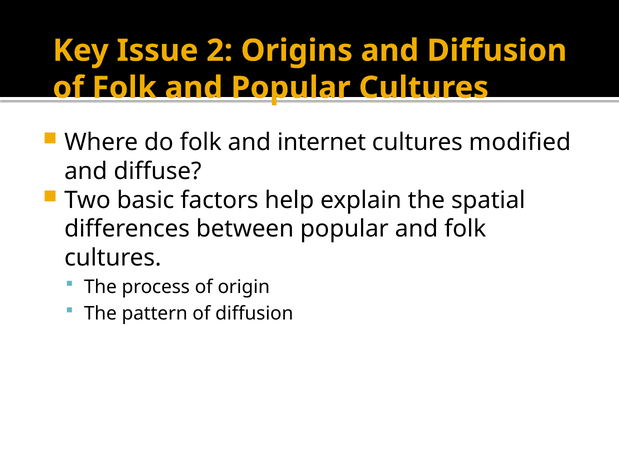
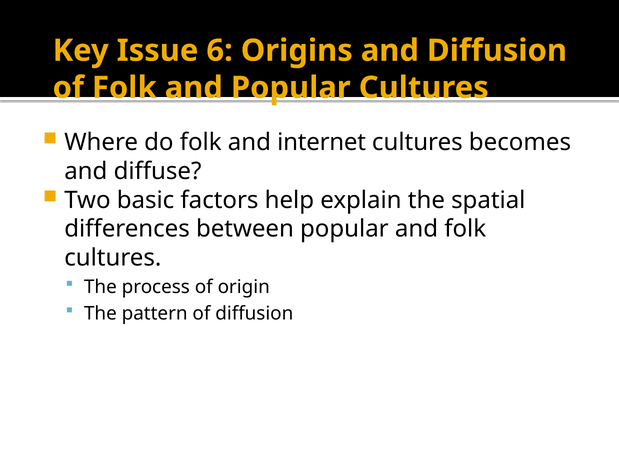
2: 2 -> 6
modified: modified -> becomes
